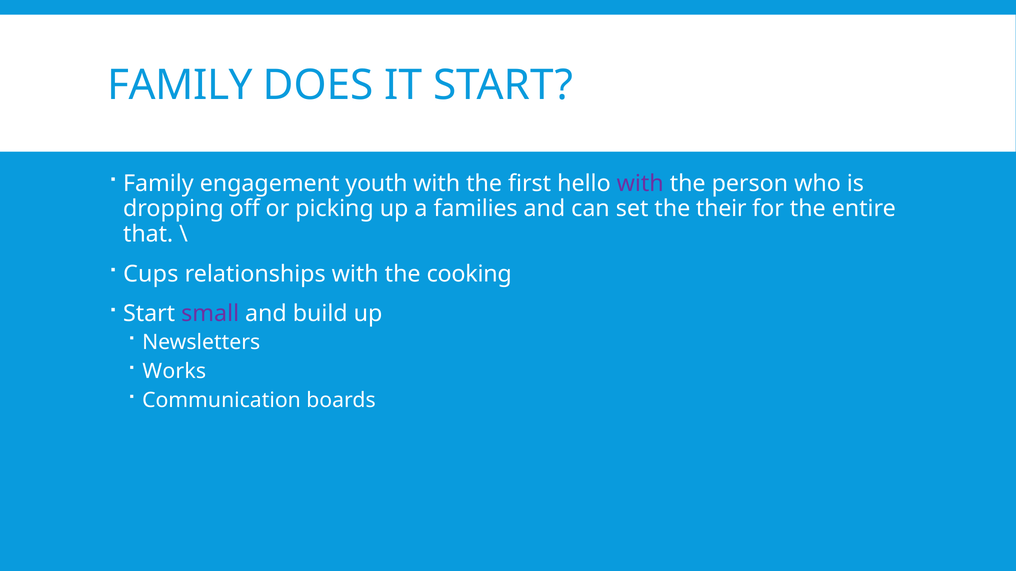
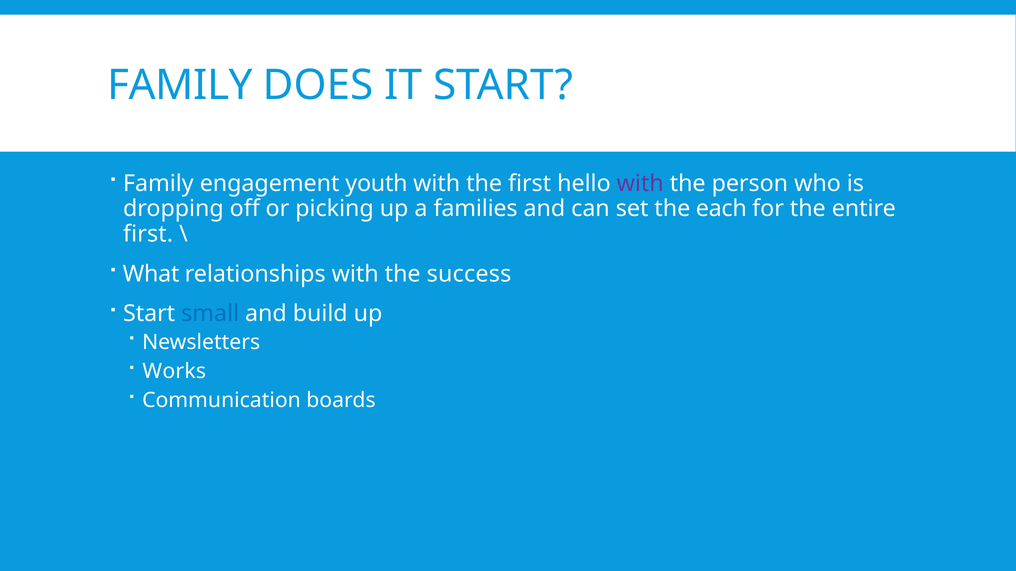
their: their -> each
that at (148, 234): that -> first
Cups: Cups -> What
cooking: cooking -> success
small colour: purple -> blue
